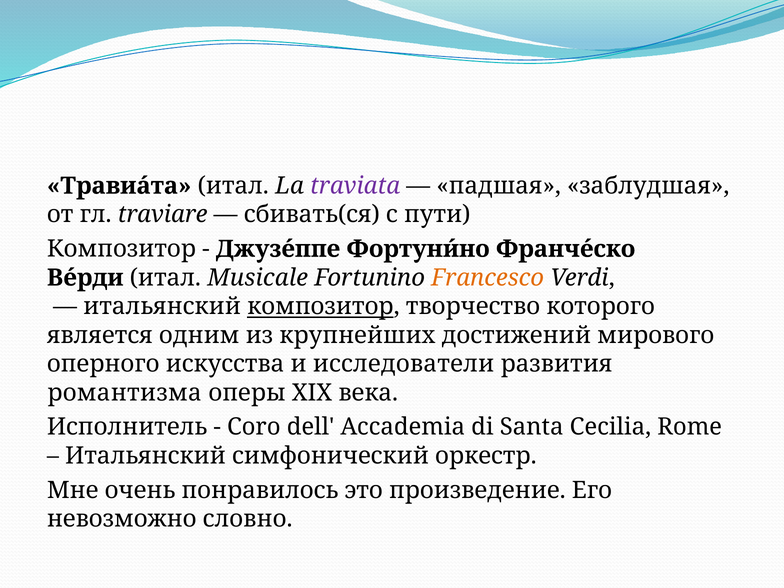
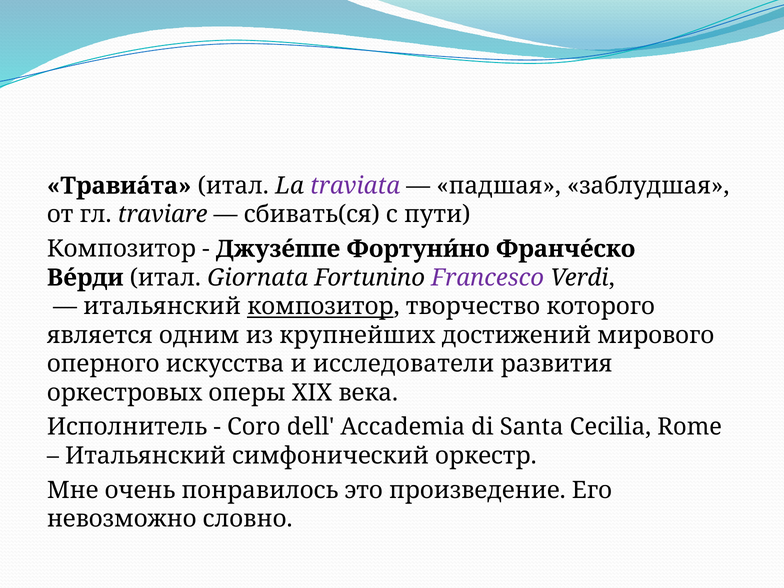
Musicale: Musicale -> Giornata
Francesco colour: orange -> purple
романтизма: романтизма -> оркестровых
